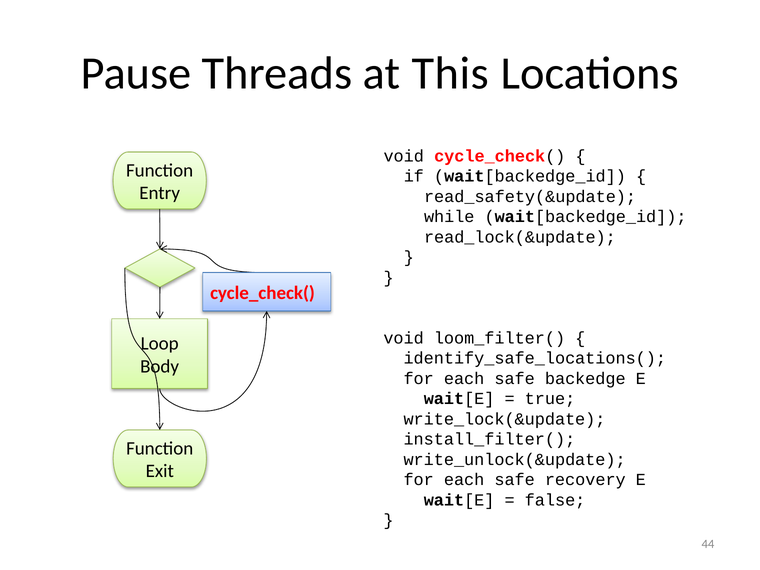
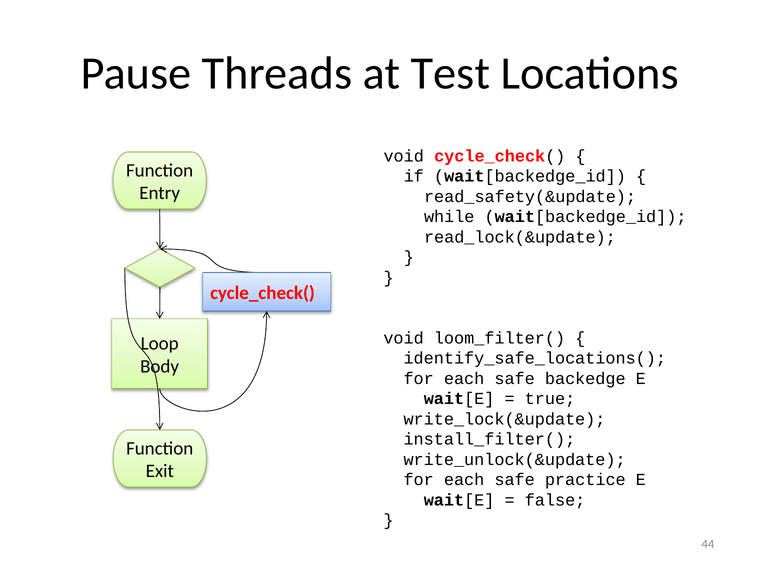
This: This -> Test
recovery: recovery -> practice
